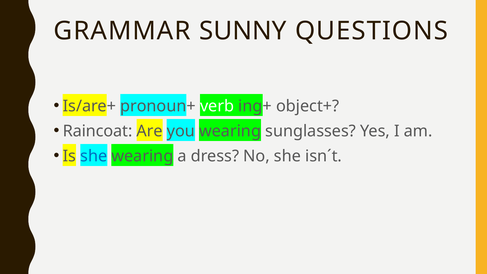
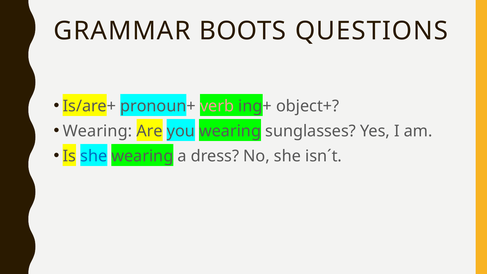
SUNNY: SUNNY -> BOOTS
verb colour: white -> pink
Raincoat at (98, 131): Raincoat -> Wearing
